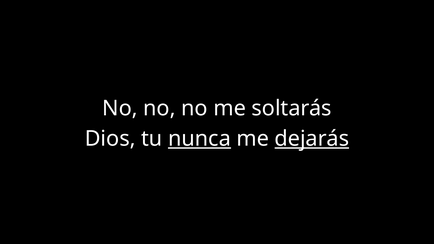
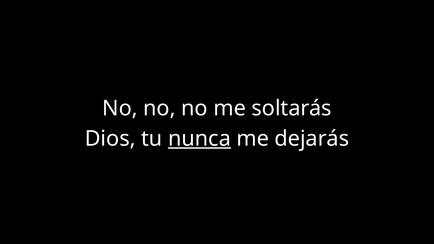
dejarás underline: present -> none
